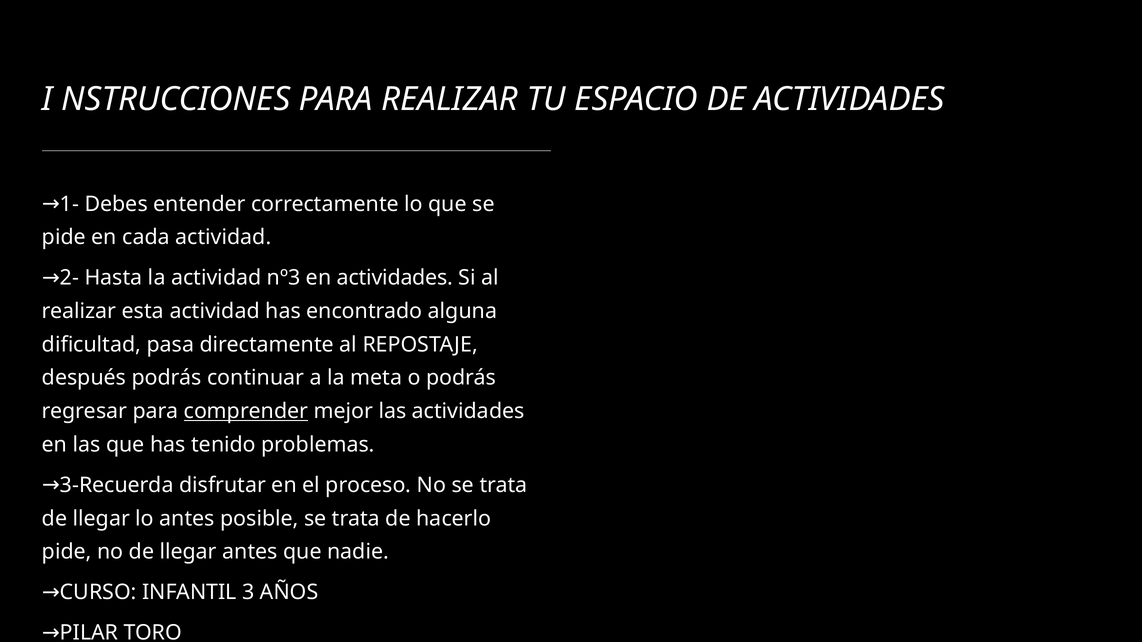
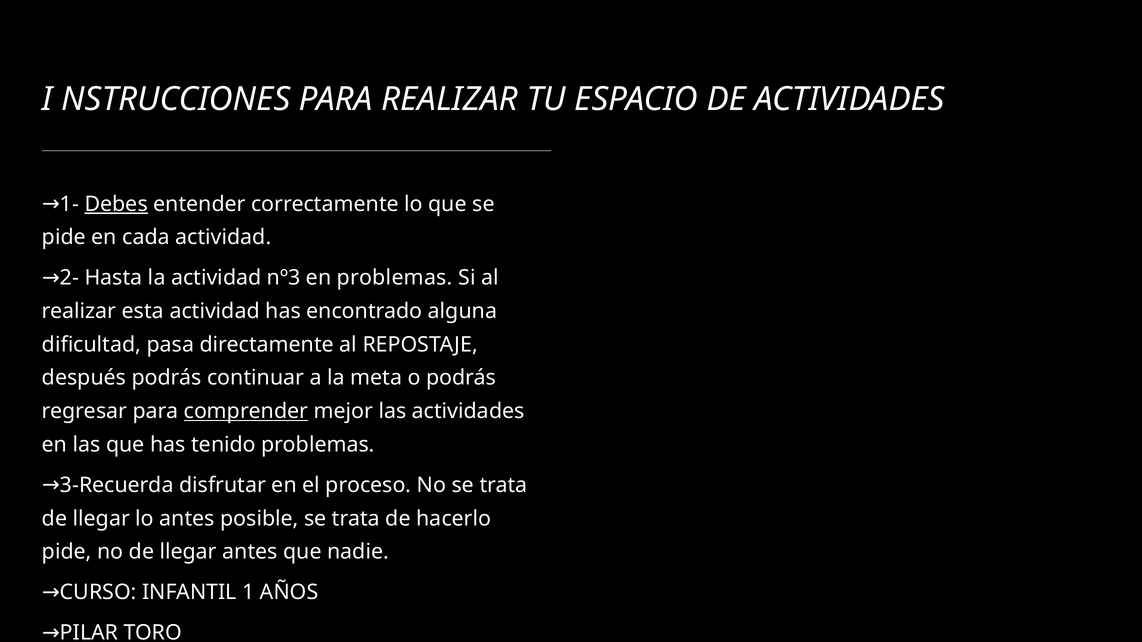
Debes underline: none -> present
en actividades: actividades -> problemas
3: 3 -> 1
